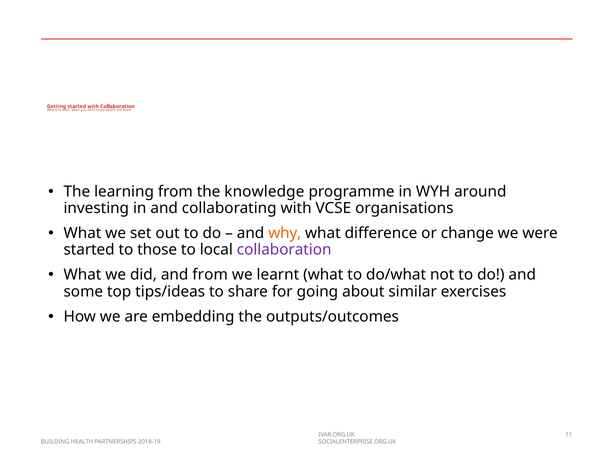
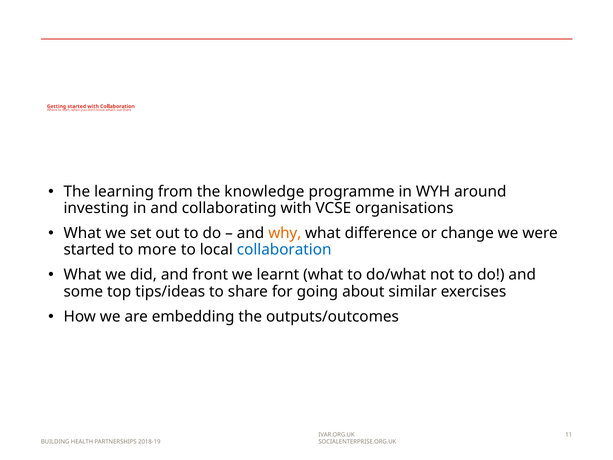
those: those -> more
collaboration at (284, 250) colour: purple -> blue
and from: from -> front
